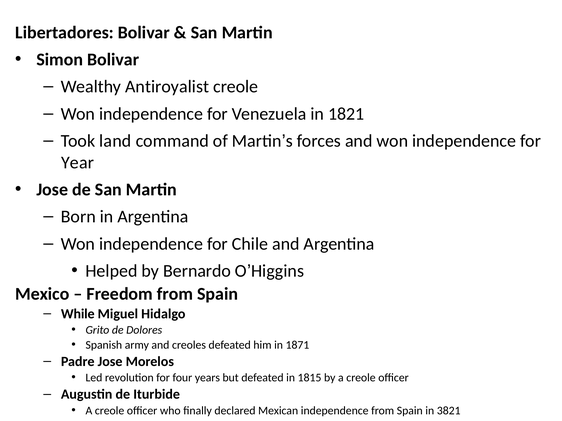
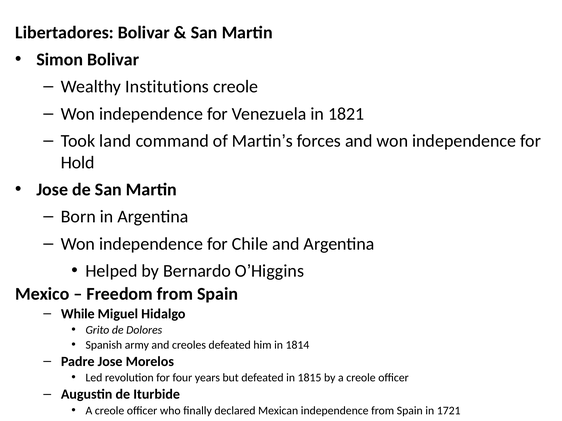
Antiroyalist: Antiroyalist -> Institutions
Year: Year -> Hold
1871: 1871 -> 1814
3821: 3821 -> 1721
